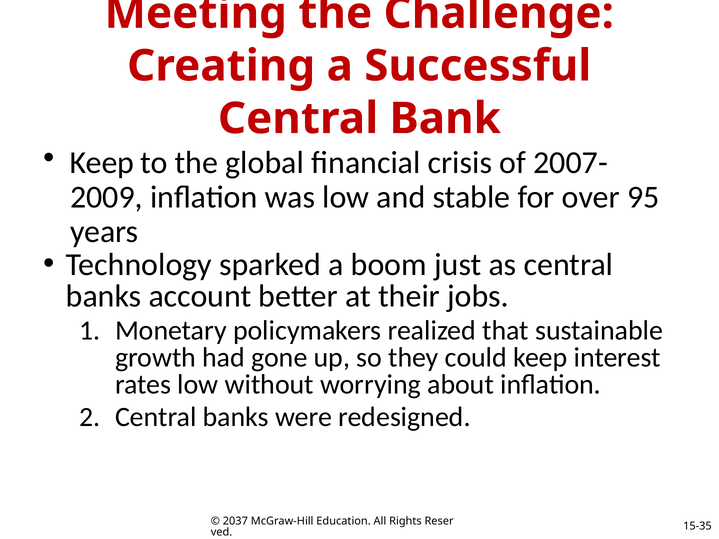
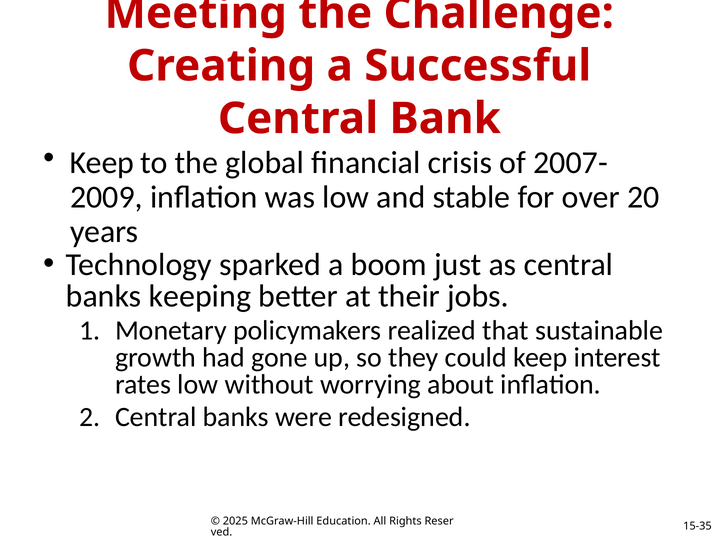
95: 95 -> 20
account: account -> keeping
2037: 2037 -> 2025
